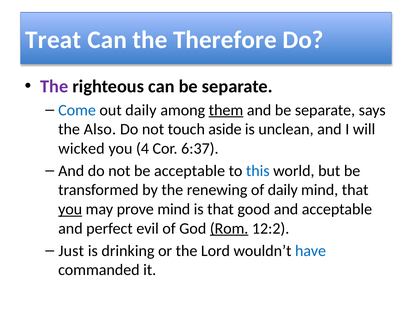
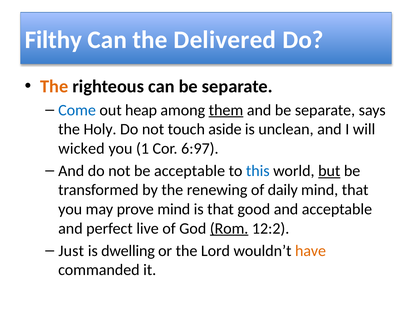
Treat: Treat -> Filthy
Therefore: Therefore -> Delivered
The at (54, 86) colour: purple -> orange
out daily: daily -> heap
Also: Also -> Holy
4: 4 -> 1
6:37: 6:37 -> 6:97
but underline: none -> present
you at (70, 209) underline: present -> none
evil: evil -> live
drinking: drinking -> dwelling
have colour: blue -> orange
